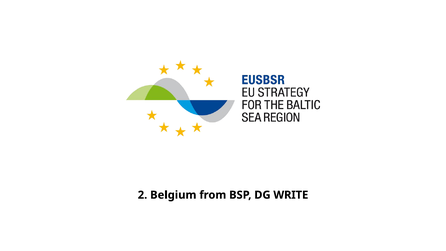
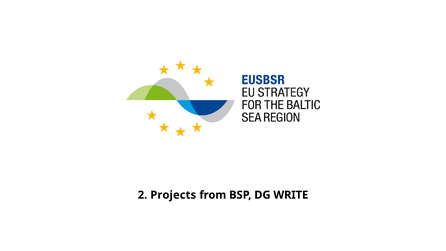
Belgium: Belgium -> Projects
